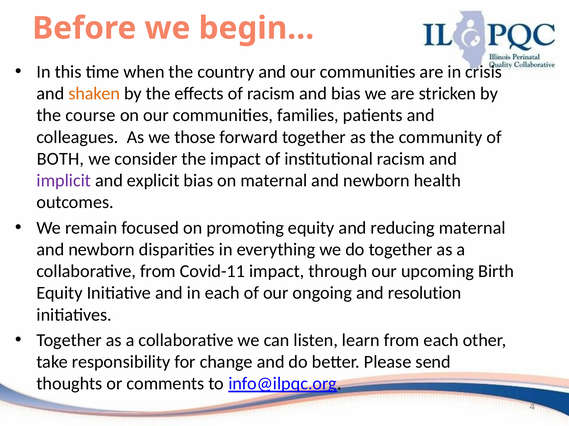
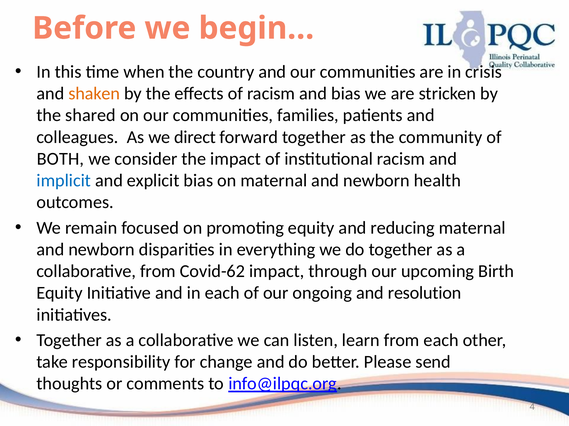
course: course -> shared
those: those -> direct
implicit colour: purple -> blue
Covid-11: Covid-11 -> Covid-62
